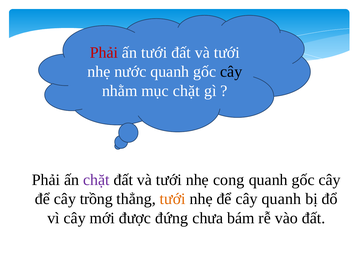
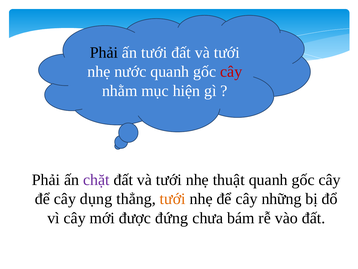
Phải at (104, 52) colour: red -> black
cây at (231, 71) colour: black -> red
mục chặt: chặt -> hiện
cong: cong -> thuật
trồng: trồng -> dụng
cây quanh: quanh -> những
